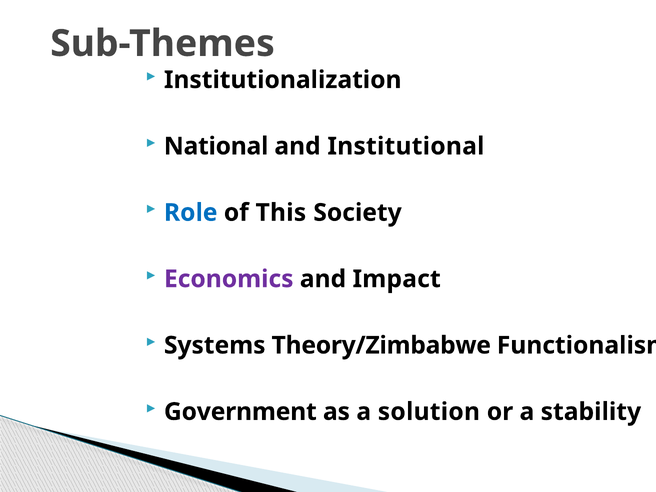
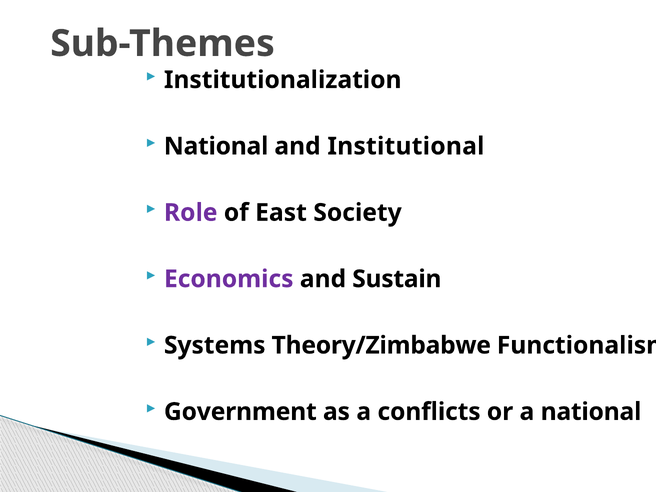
Role colour: blue -> purple
This: This -> East
Impact: Impact -> Sustain
solution: solution -> conflicts
a stability: stability -> national
